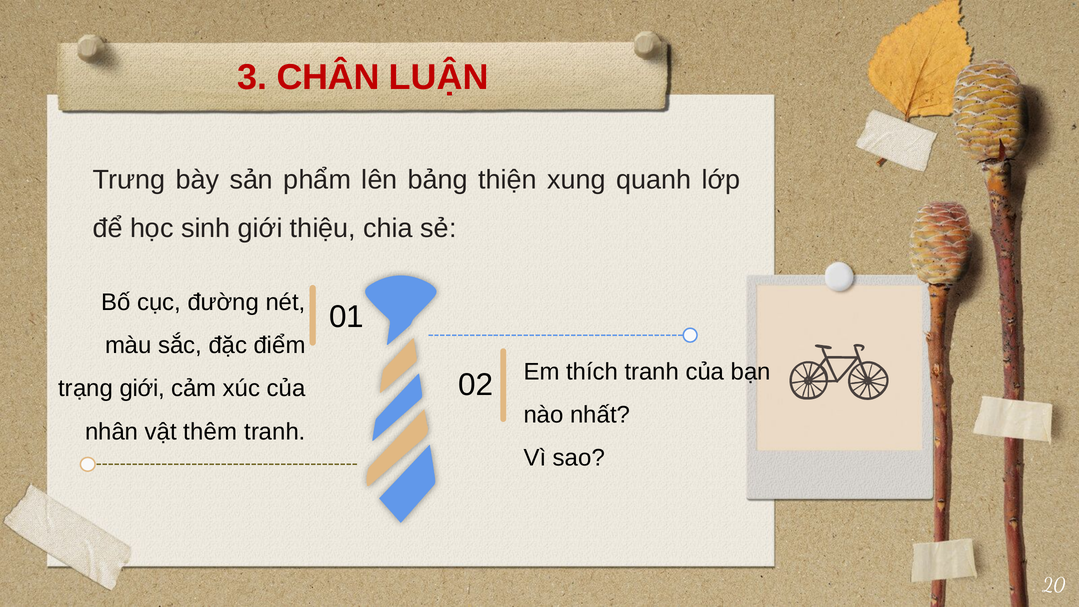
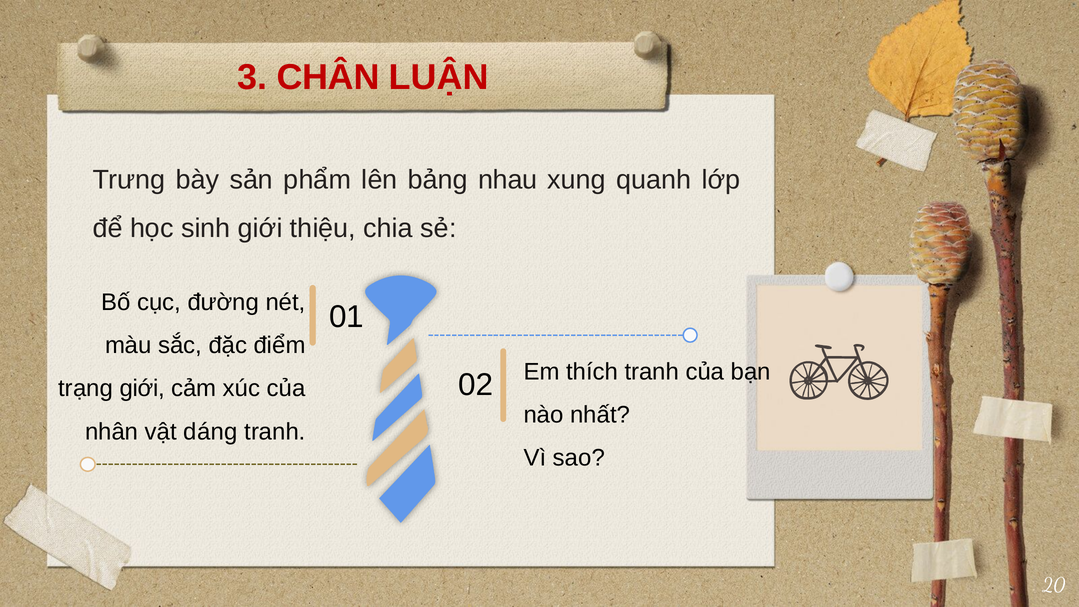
thiện: thiện -> nhau
thêm: thêm -> dáng
